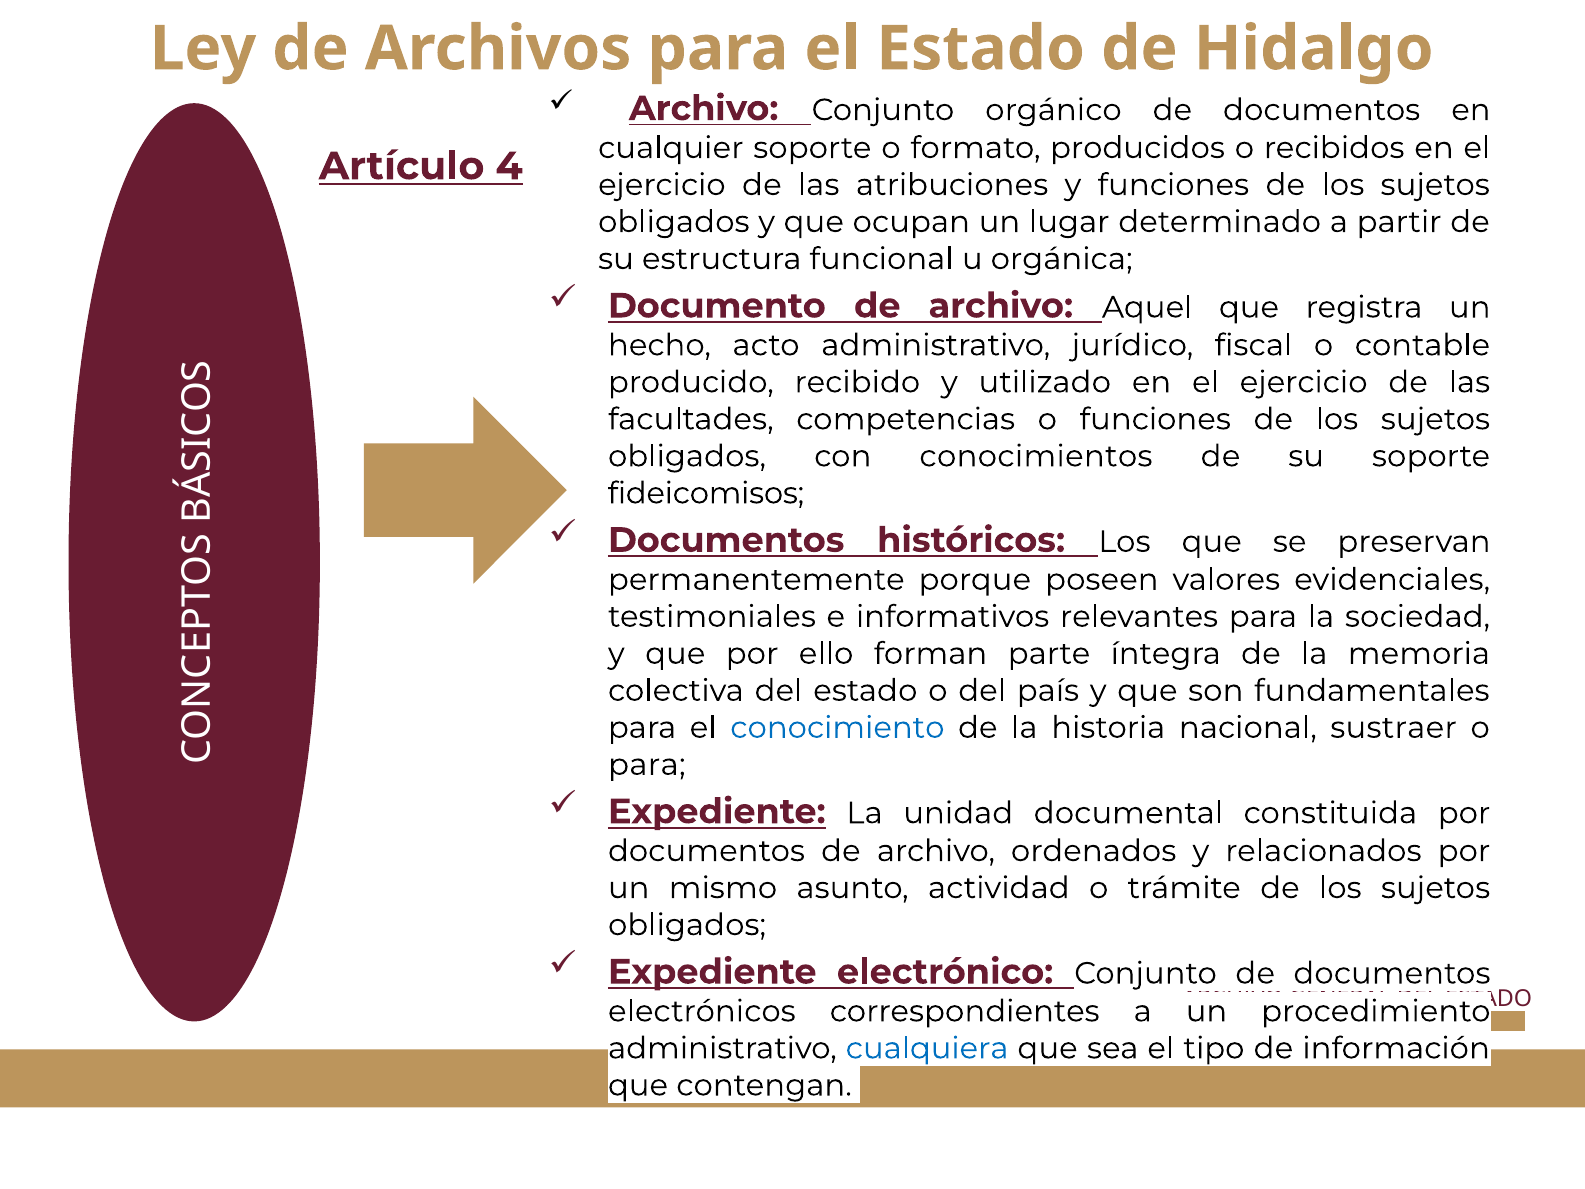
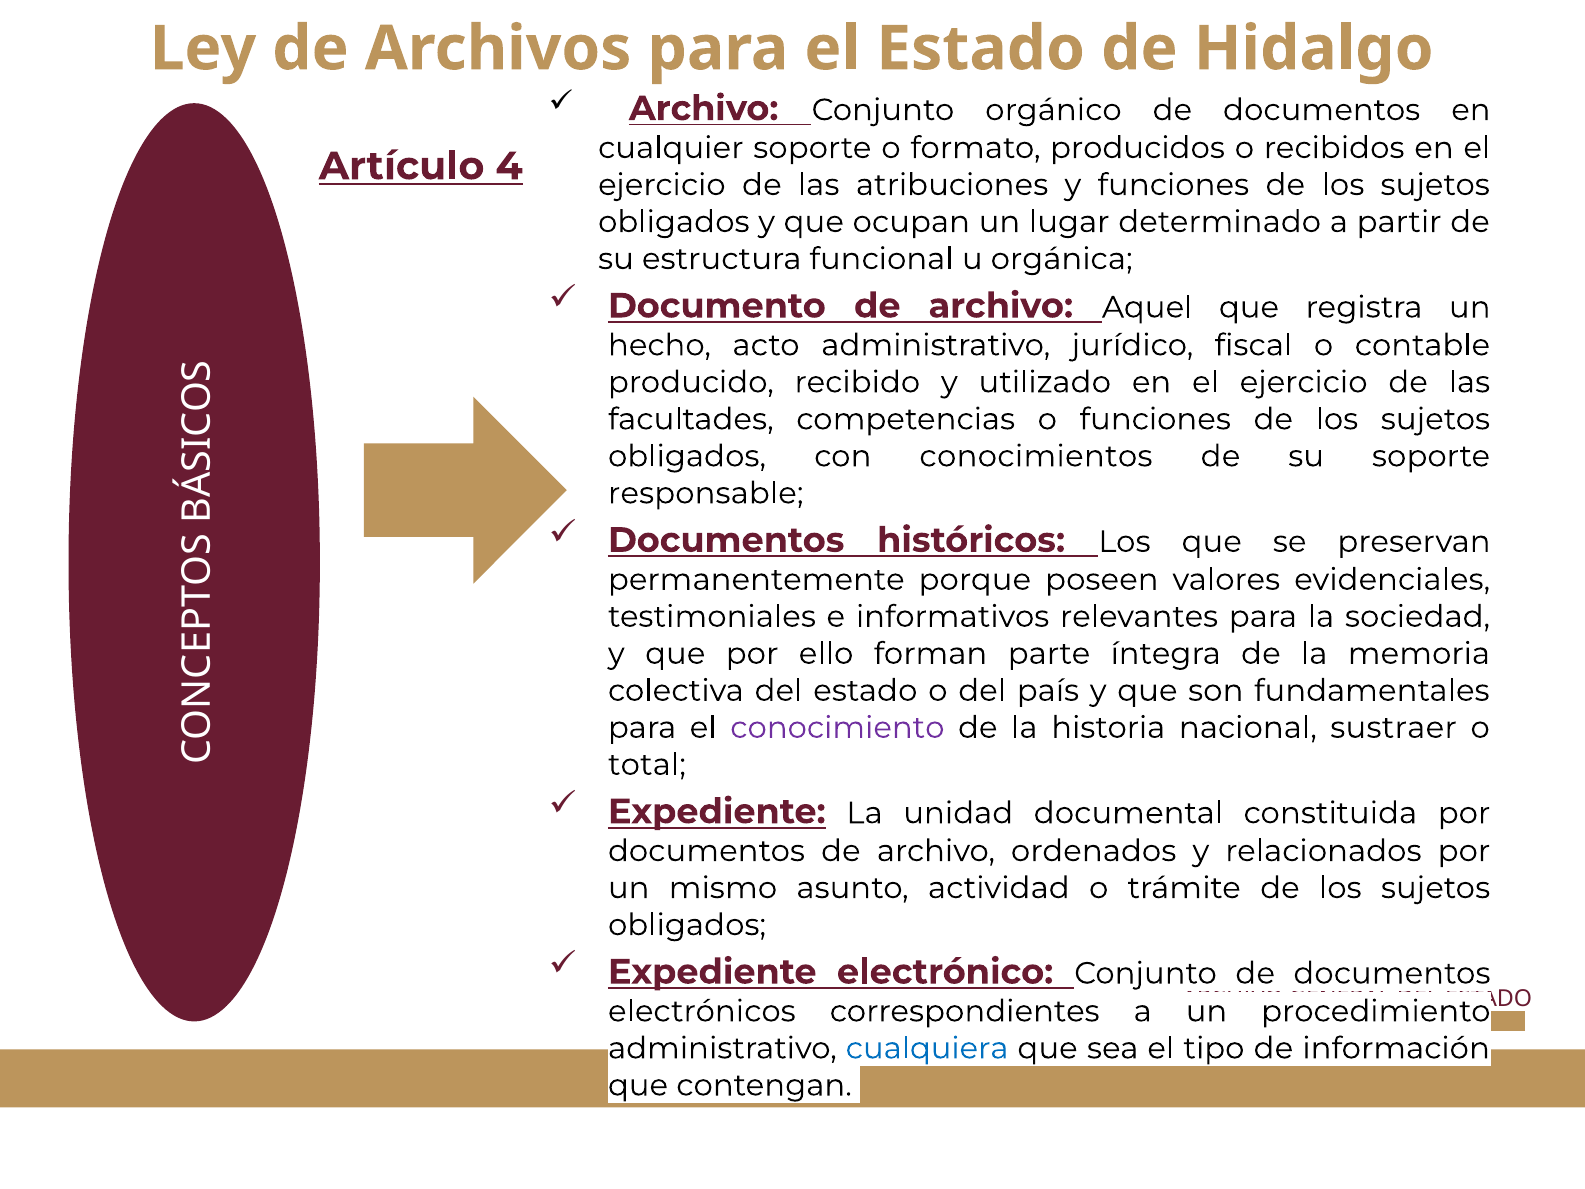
fideicomisos: fideicomisos -> responsable
conocimiento colour: blue -> purple
para at (647, 764): para -> total
